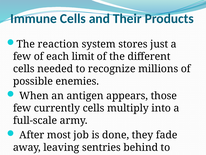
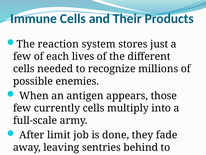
limit: limit -> lives
most: most -> limit
